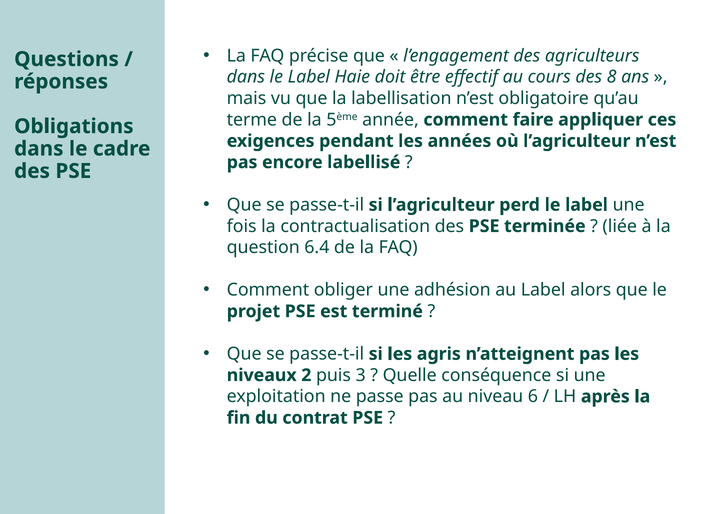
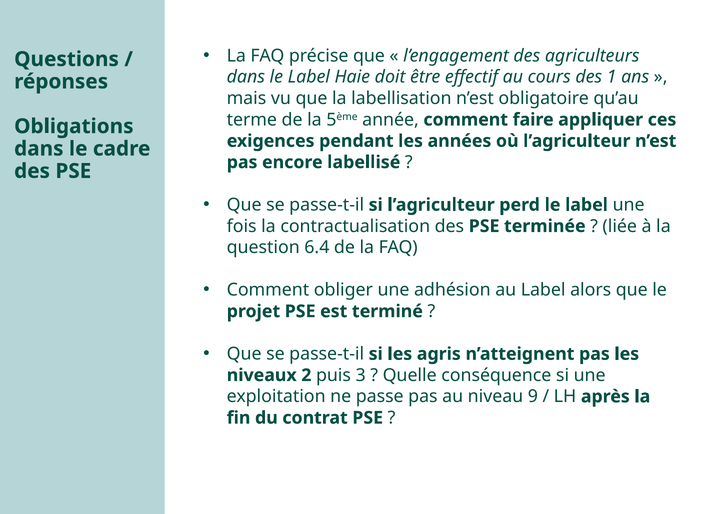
8: 8 -> 1
6: 6 -> 9
